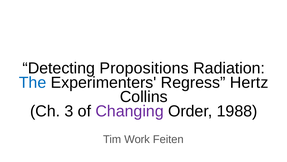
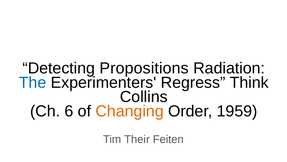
Hertz: Hertz -> Think
3: 3 -> 6
Changing colour: purple -> orange
1988: 1988 -> 1959
Work: Work -> Their
